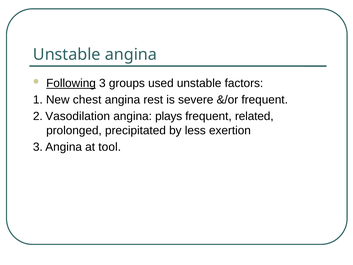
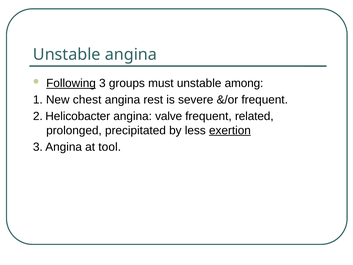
used: used -> must
factors: factors -> among
Vasodilation: Vasodilation -> Helicobacter
plays: plays -> valve
exertion underline: none -> present
